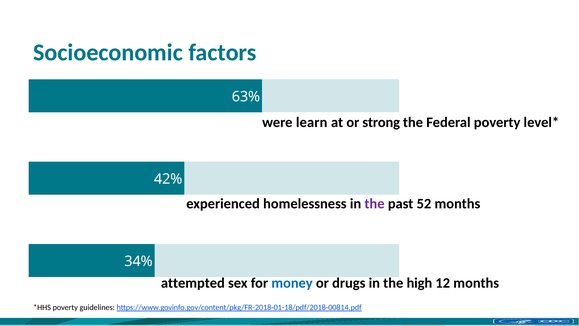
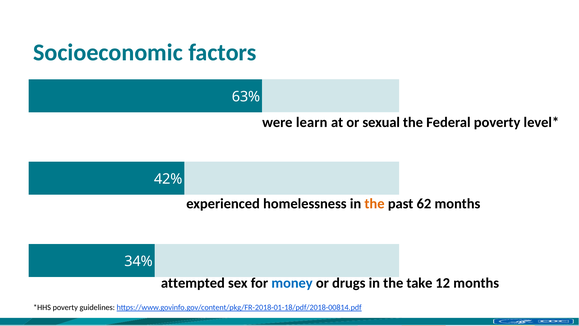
strong: strong -> sexual
the at (375, 204) colour: purple -> orange
52: 52 -> 62
high: high -> take
